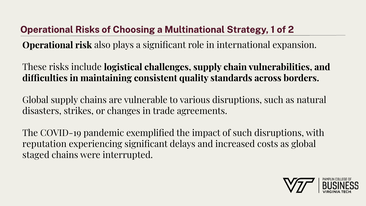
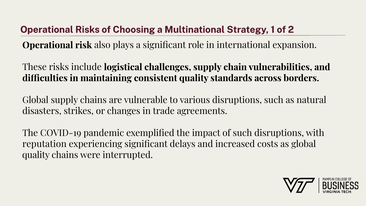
staged at (36, 155): staged -> quality
